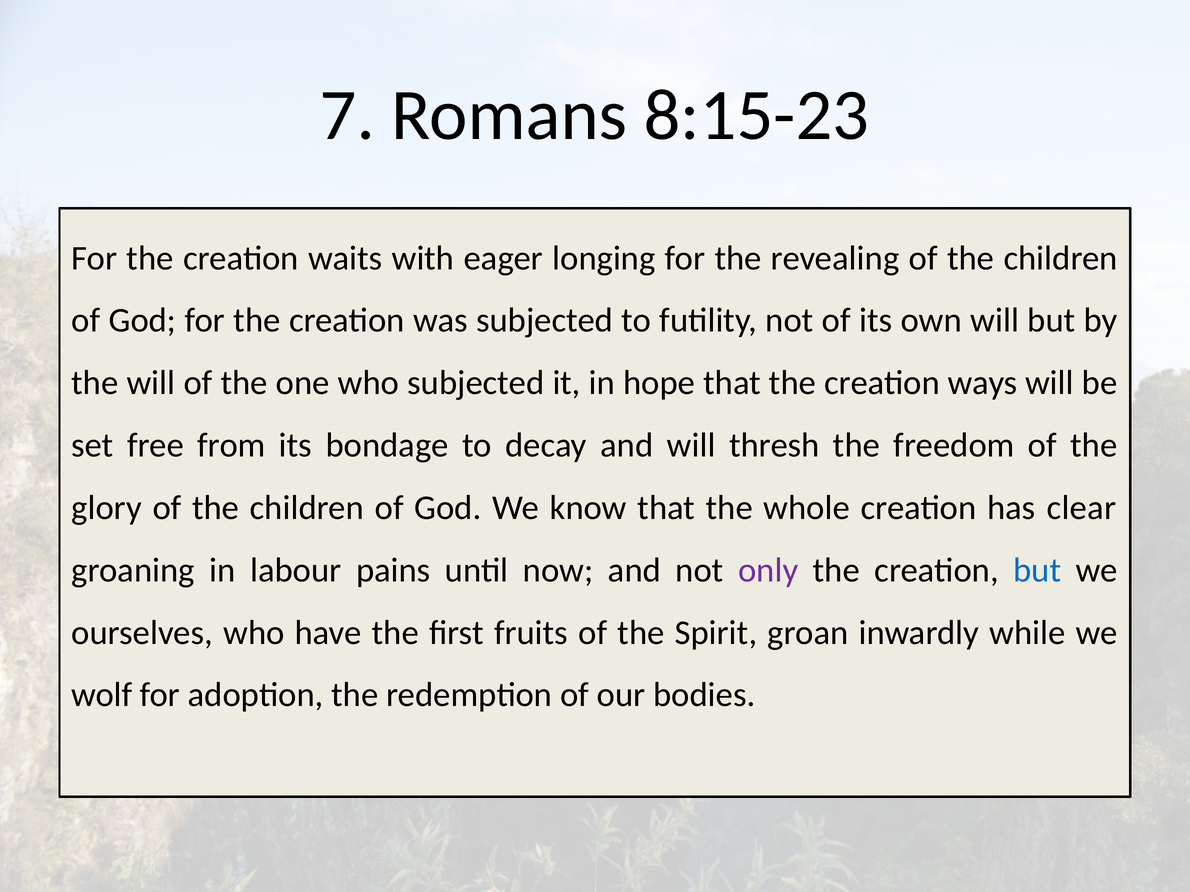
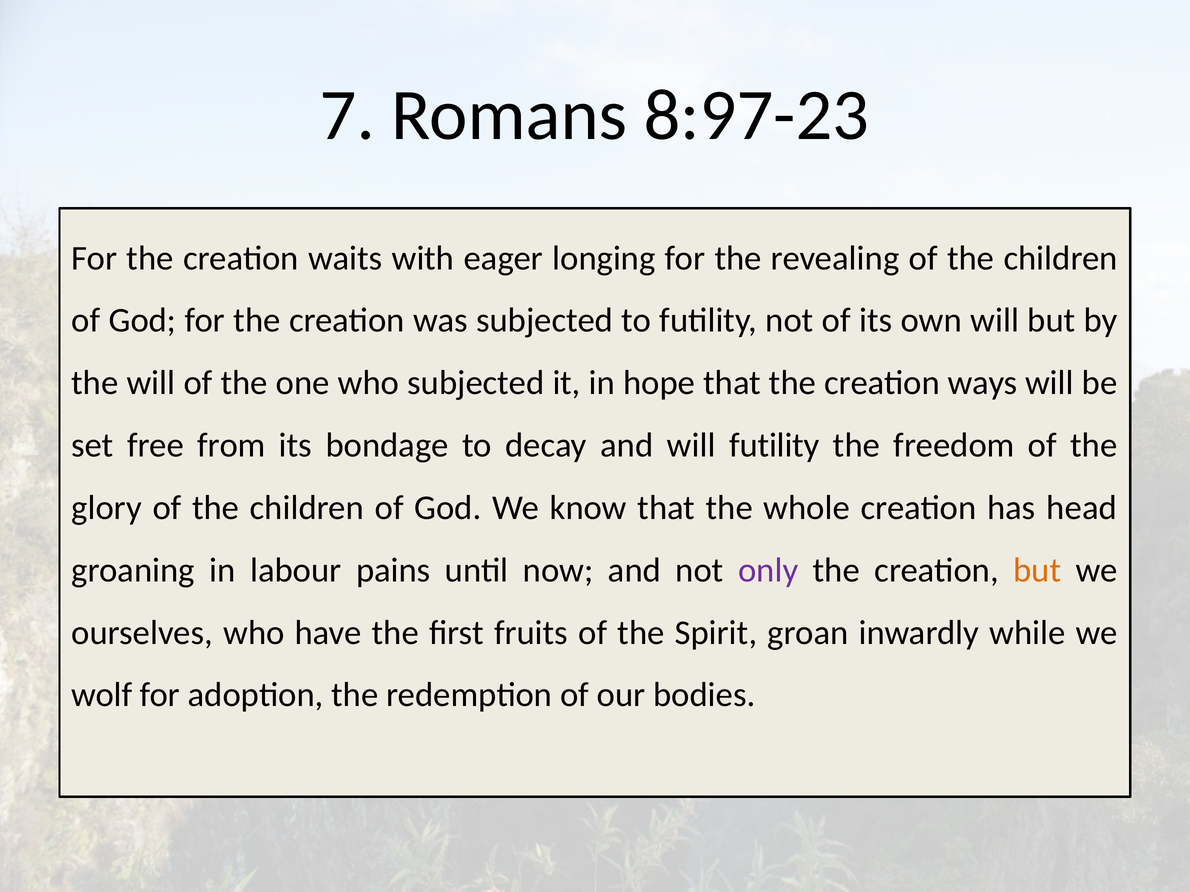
8:15-23: 8:15-23 -> 8:97-23
will thresh: thresh -> futility
clear: clear -> head
but at (1037, 571) colour: blue -> orange
